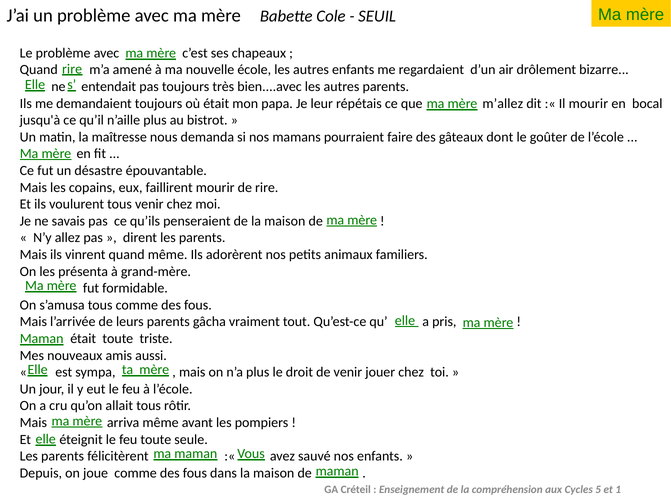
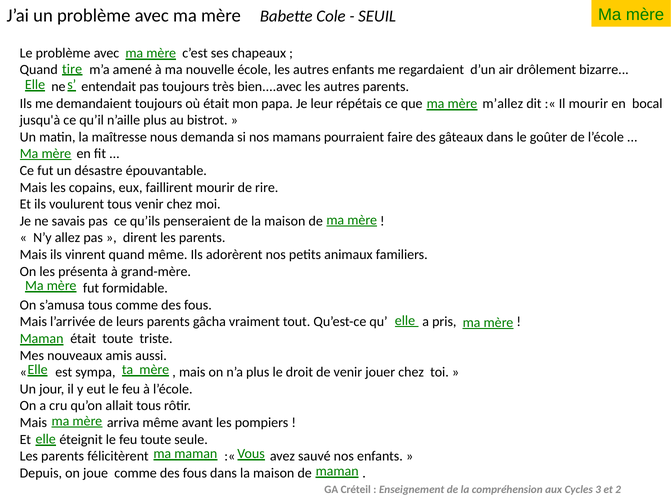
rire at (72, 69): rire -> tire
gâteaux dont: dont -> dans
5: 5 -> 3
1: 1 -> 2
